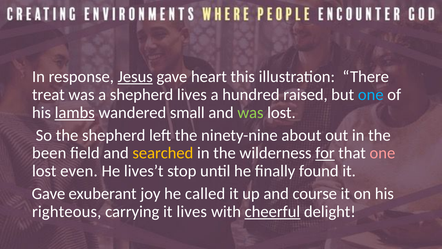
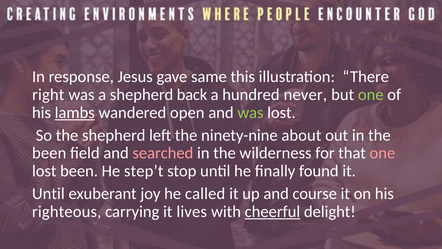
Jesus underline: present -> none
heart: heart -> same
treat: treat -> right
shepherd lives: lives -> back
raised: raised -> never
one at (371, 95) colour: light blue -> light green
small: small -> open
searched colour: yellow -> pink
for underline: present -> none
lost even: even -> been
lives’t: lives’t -> step’t
Gave at (48, 193): Gave -> Until
